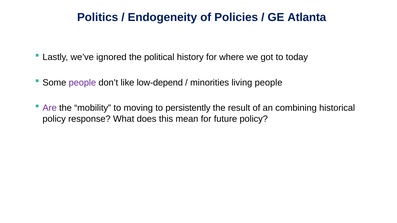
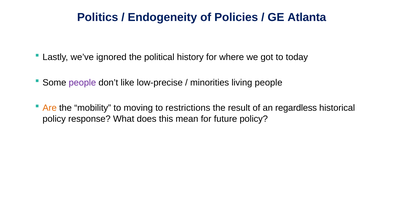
low-depend: low-depend -> low-precise
Are colour: purple -> orange
persistently: persistently -> restrictions
combining: combining -> regardless
